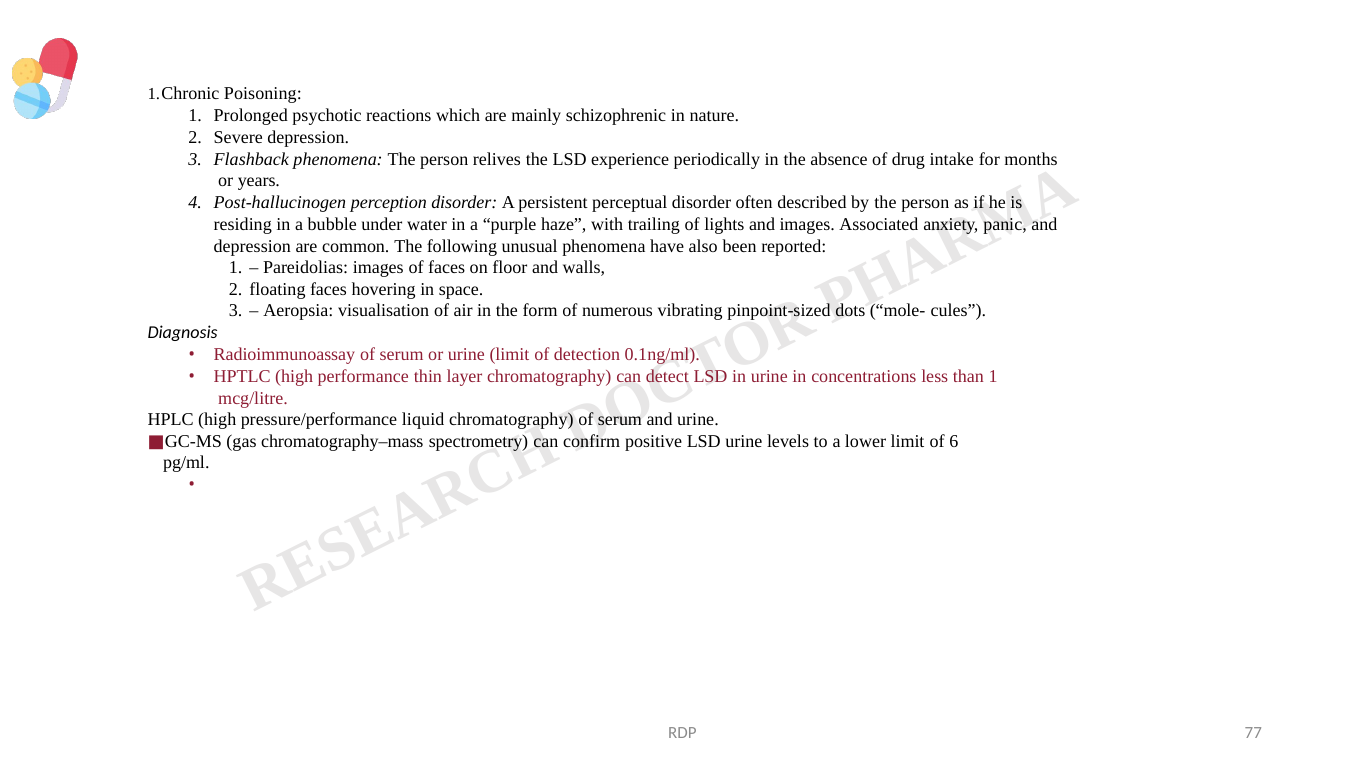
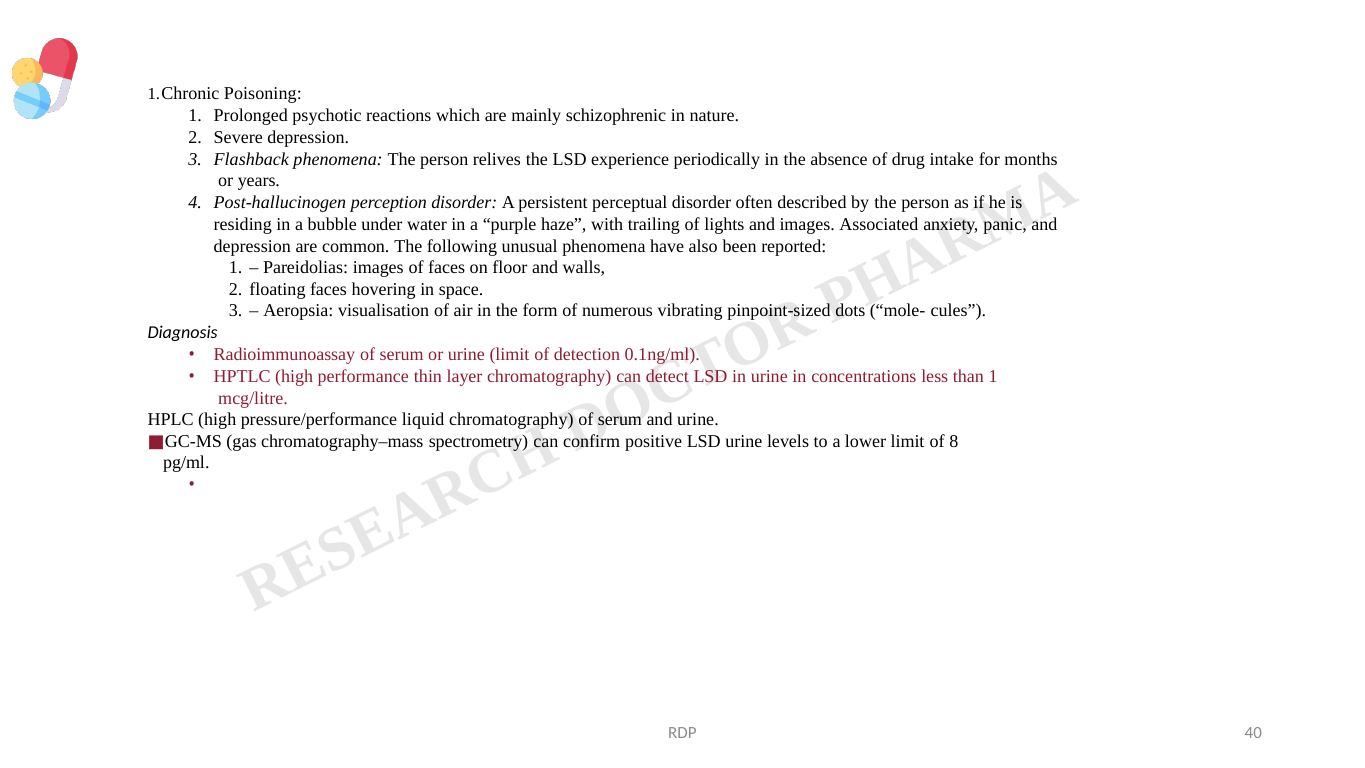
6: 6 -> 8
77: 77 -> 40
